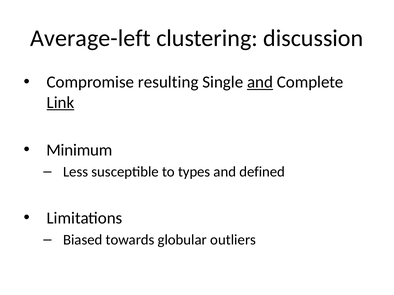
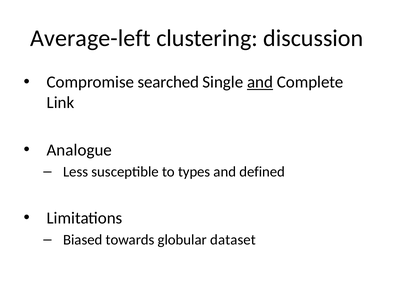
resulting: resulting -> searched
Link underline: present -> none
Minimum: Minimum -> Analogue
outliers: outliers -> dataset
